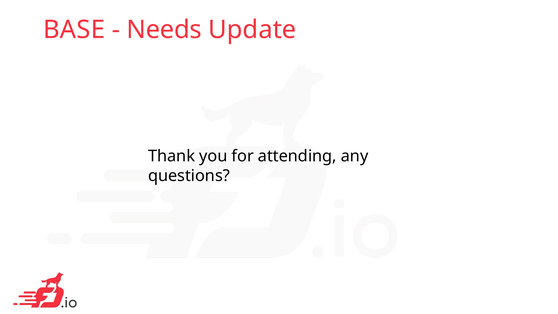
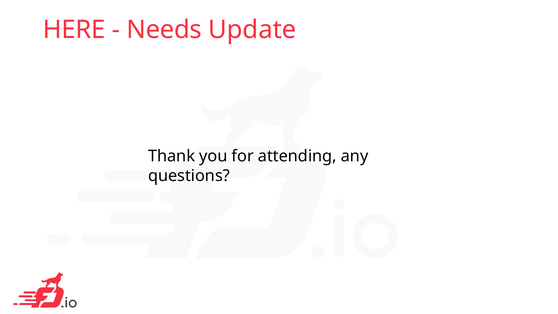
BASE: BASE -> HERE
